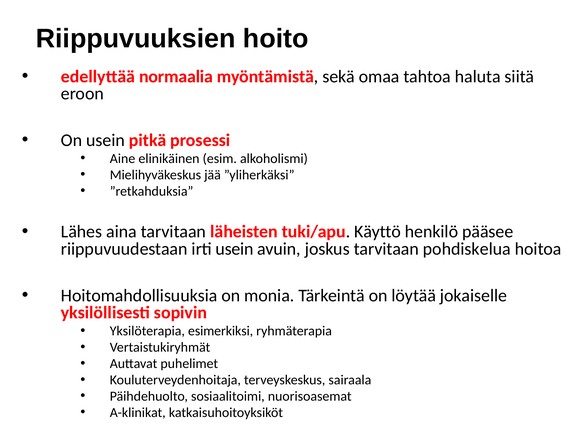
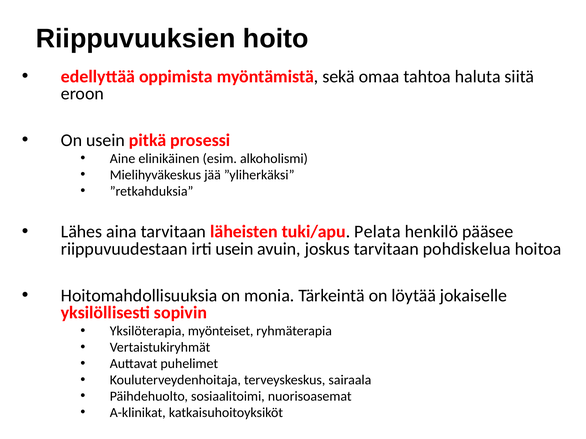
normaalia: normaalia -> oppimista
Käyttö: Käyttö -> Pelata
esimerkiksi: esimerkiksi -> myönteiset
